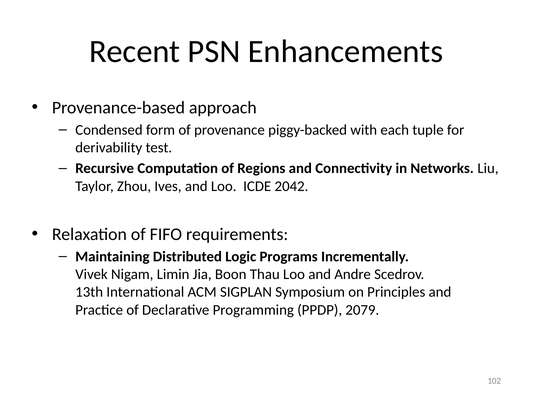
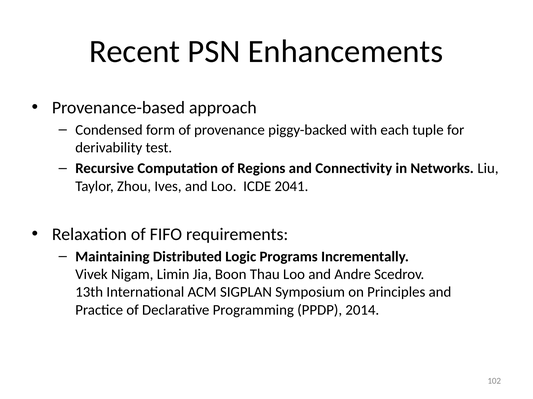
2042: 2042 -> 2041
2079: 2079 -> 2014
